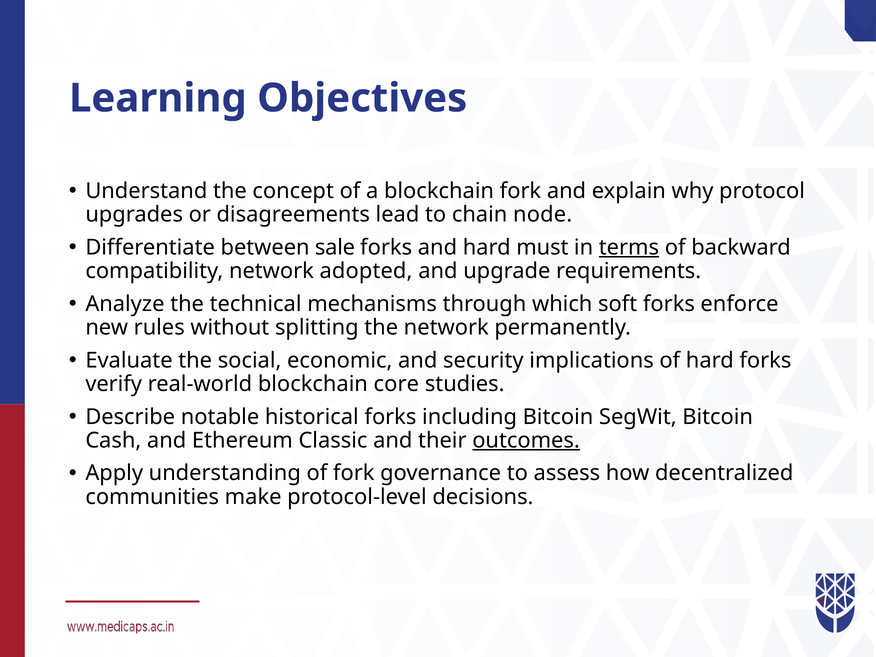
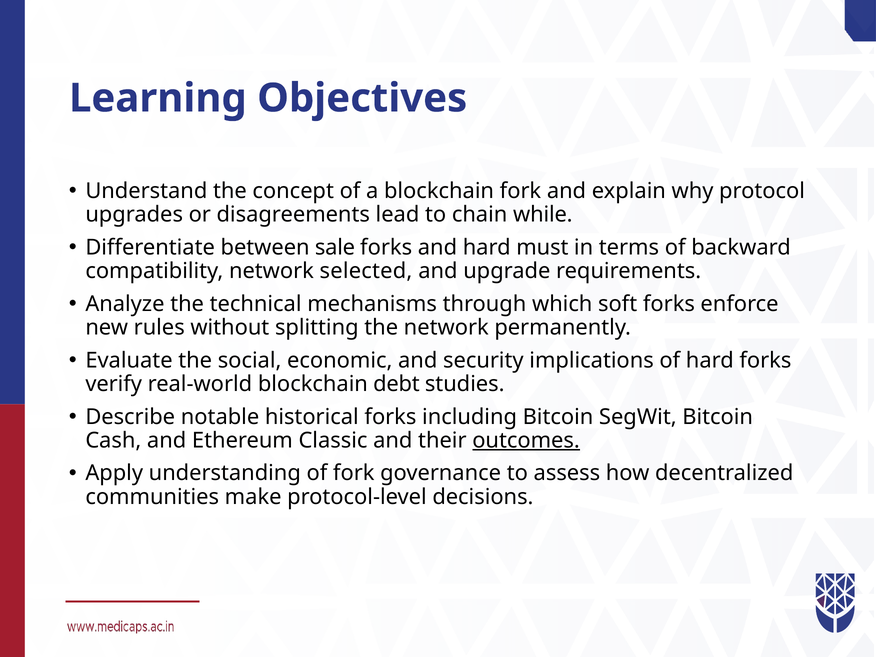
node: node -> while
terms underline: present -> none
adopted: adopted -> selected
core: core -> debt
